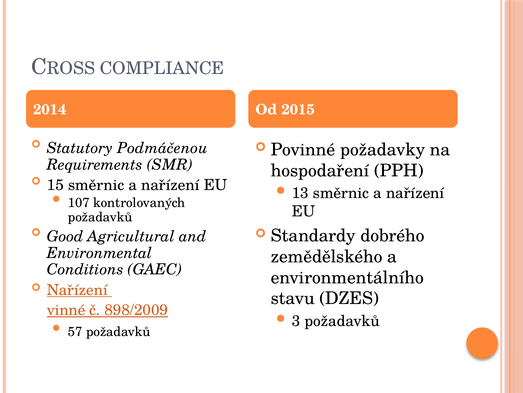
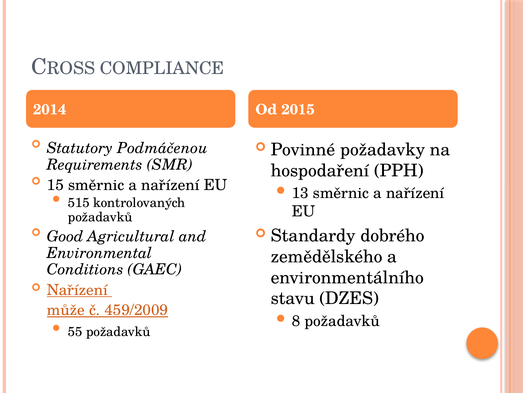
107: 107 -> 515
vinné: vinné -> může
898/2009: 898/2009 -> 459/2009
3: 3 -> 8
57: 57 -> 55
